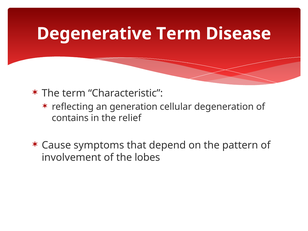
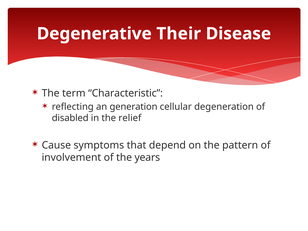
Degenerative Term: Term -> Their
contains: contains -> disabled
lobes: lobes -> years
